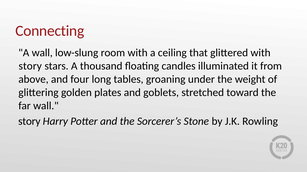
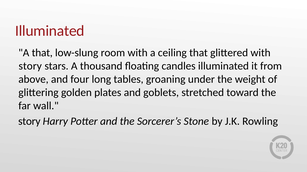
Connecting at (50, 31): Connecting -> Illuminated
A wall: wall -> that
